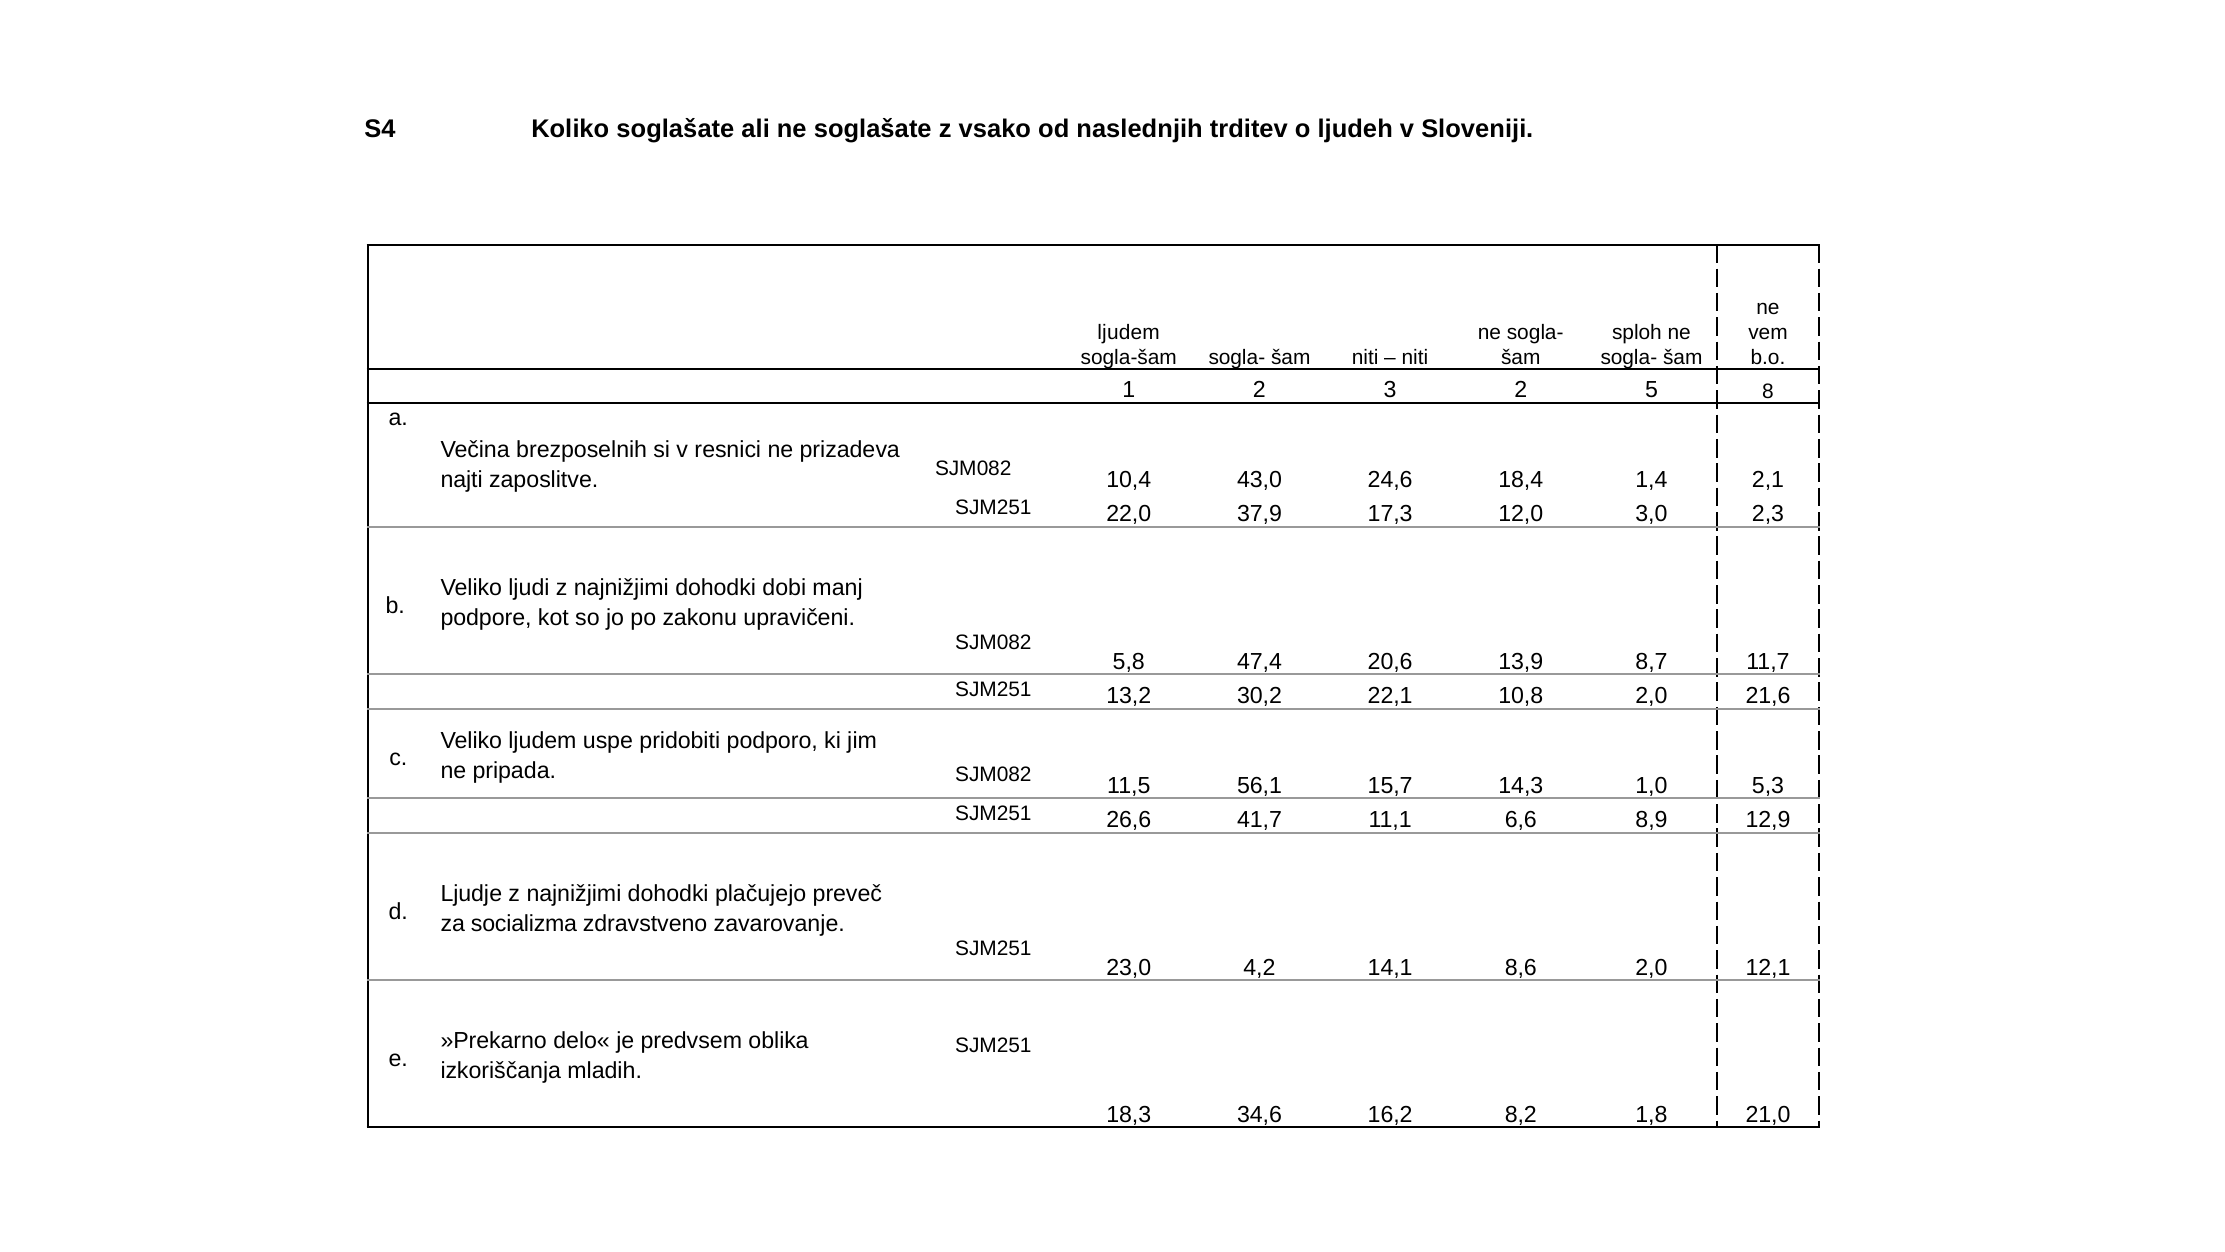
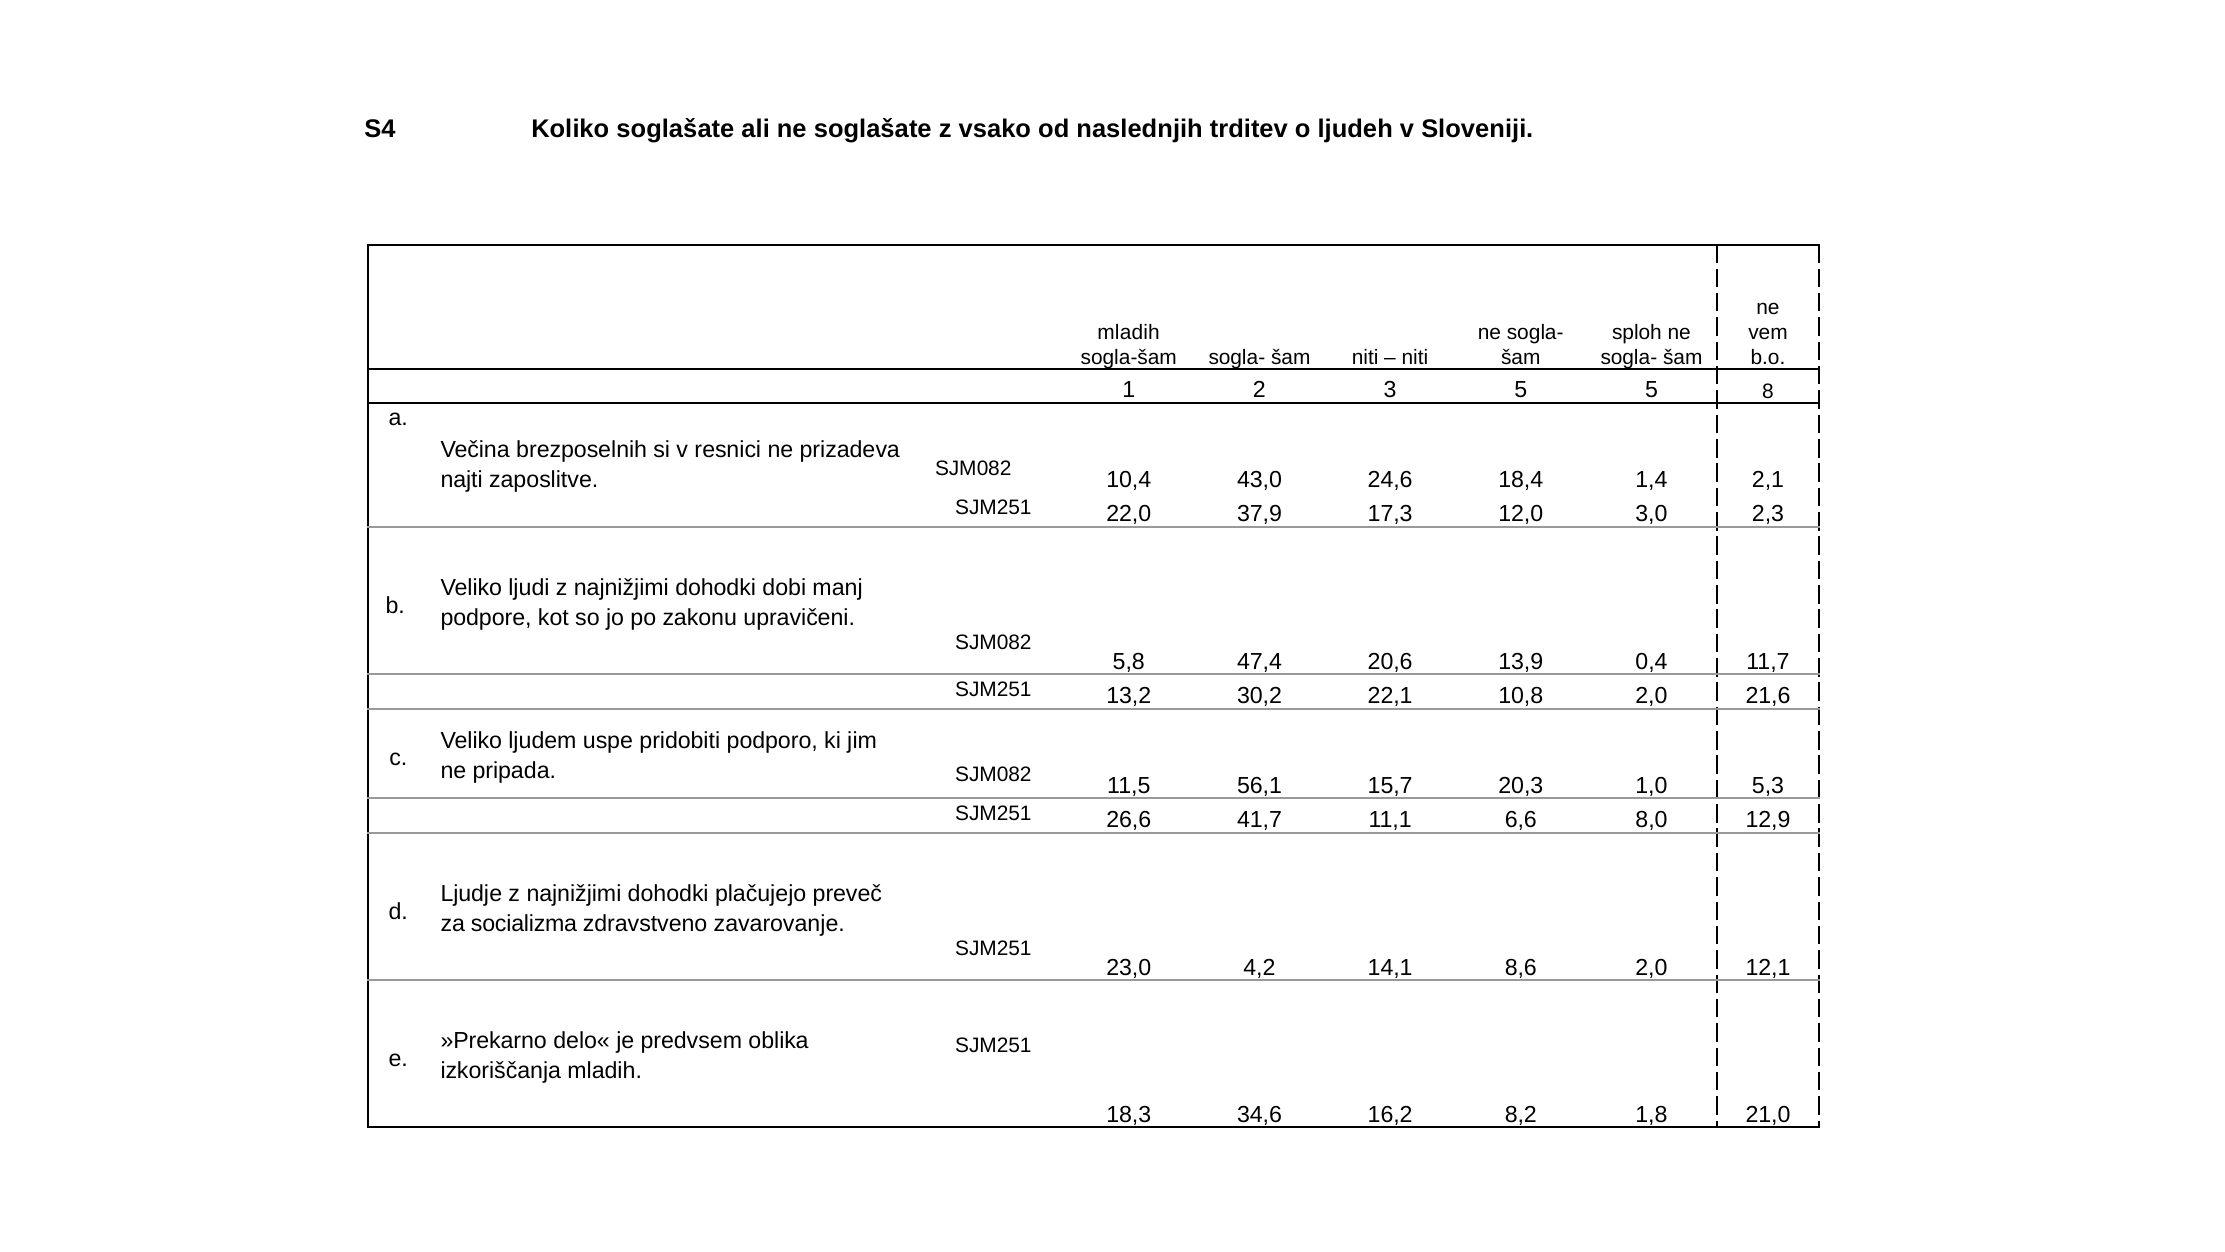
ljudem at (1129, 333): ljudem -> mladih
3 2: 2 -> 5
8,7: 8,7 -> 0,4
14,3: 14,3 -> 20,3
8,9: 8,9 -> 8,0
